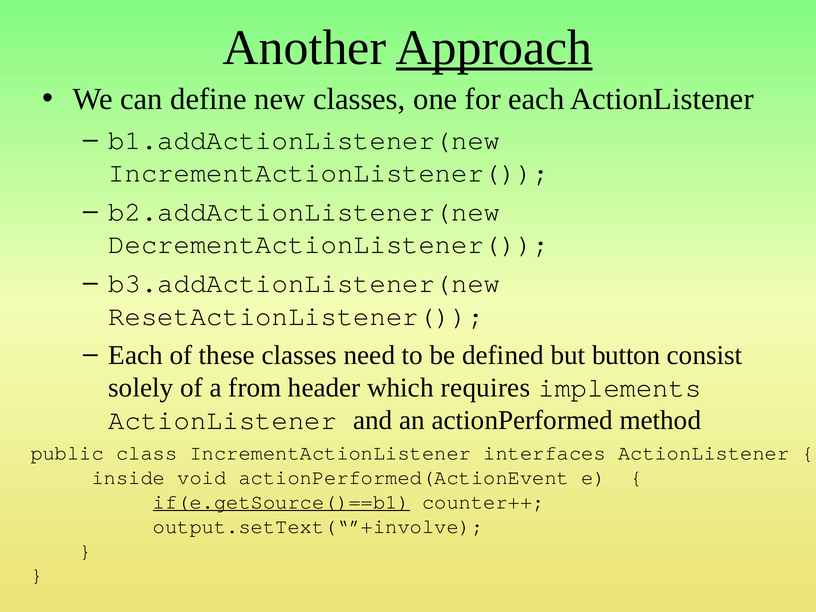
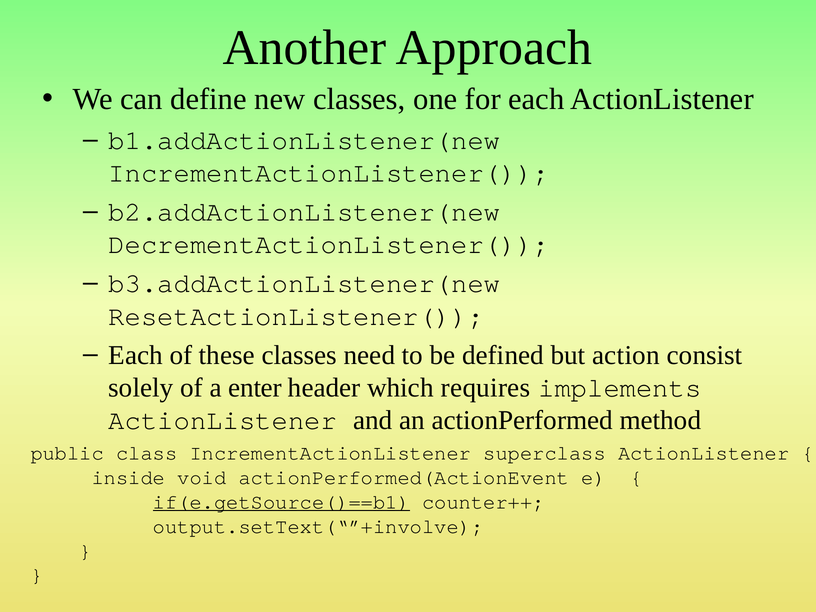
Approach underline: present -> none
button: button -> action
from: from -> enter
interfaces: interfaces -> superclass
